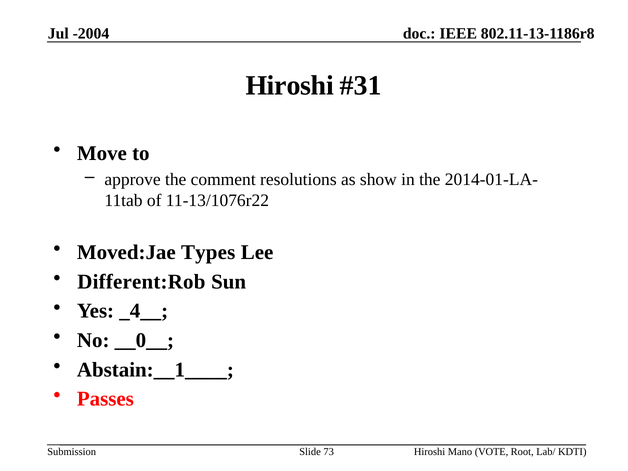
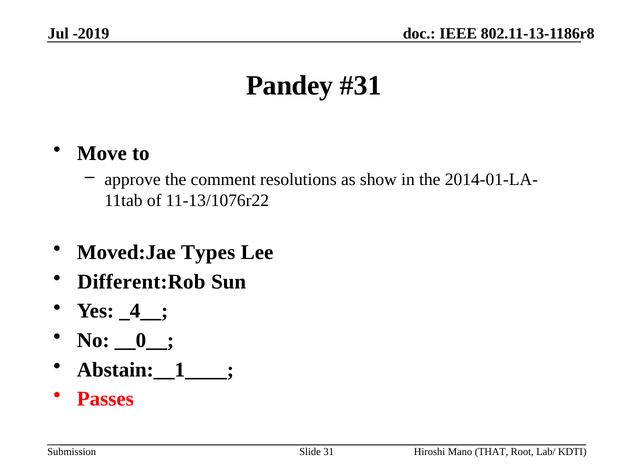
-2004: -2004 -> -2019
Hiroshi at (290, 86): Hiroshi -> Pandey
73: 73 -> 31
VOTE: VOTE -> THAT
